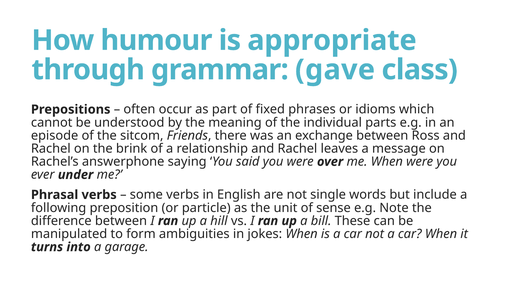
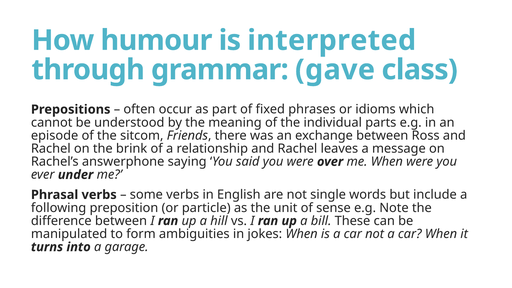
appropriate: appropriate -> interpreted
